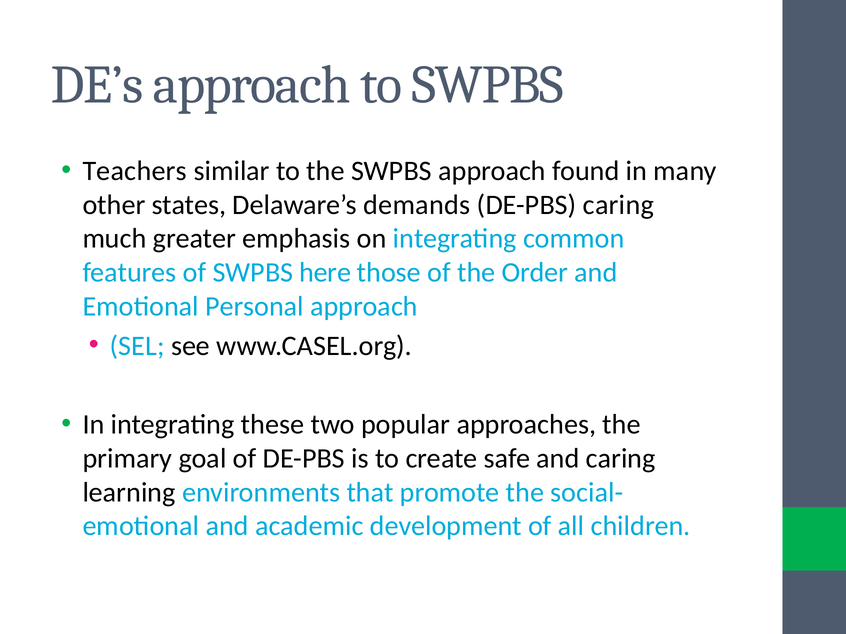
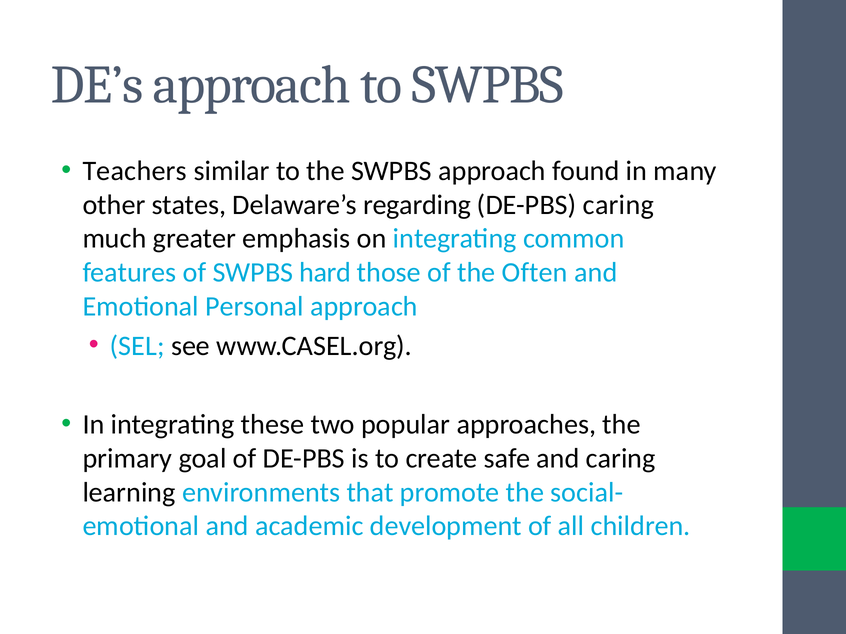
demands: demands -> regarding
here: here -> hard
Order: Order -> Often
